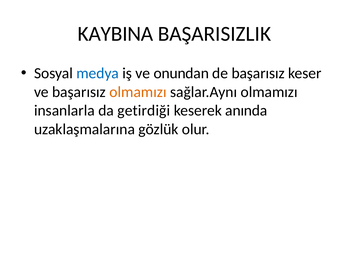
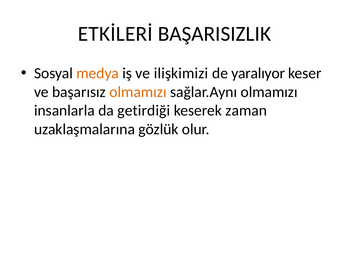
KAYBINA: KAYBINA -> ETKİLERİ
medya colour: blue -> orange
onundan: onundan -> ilişkimizi
de başarısız: başarısız -> yaralıyor
anında: anında -> zaman
